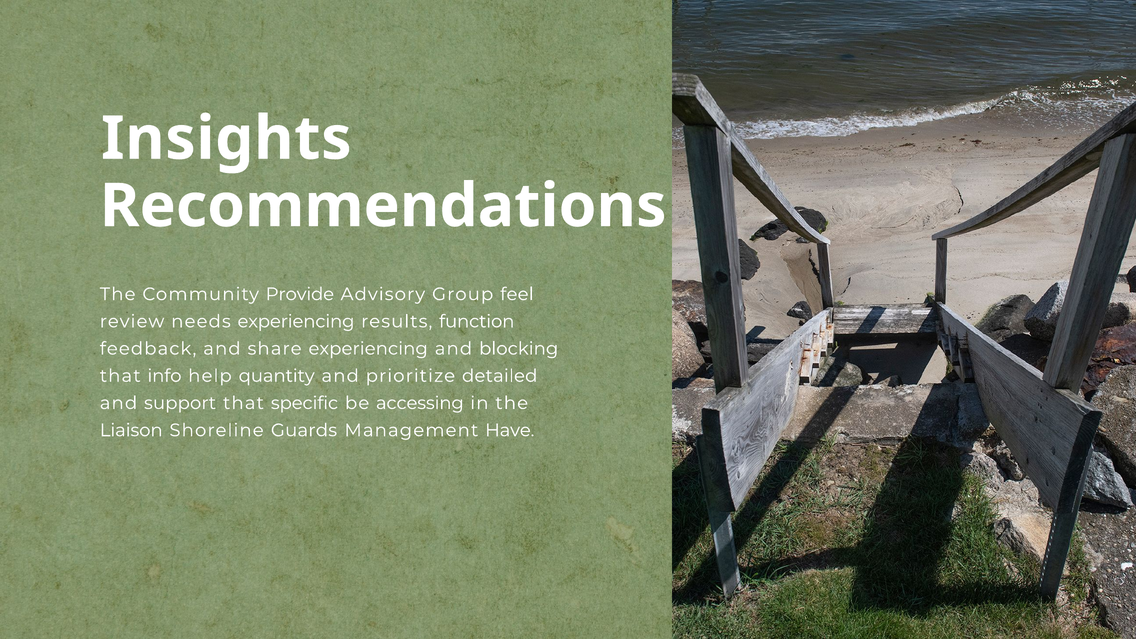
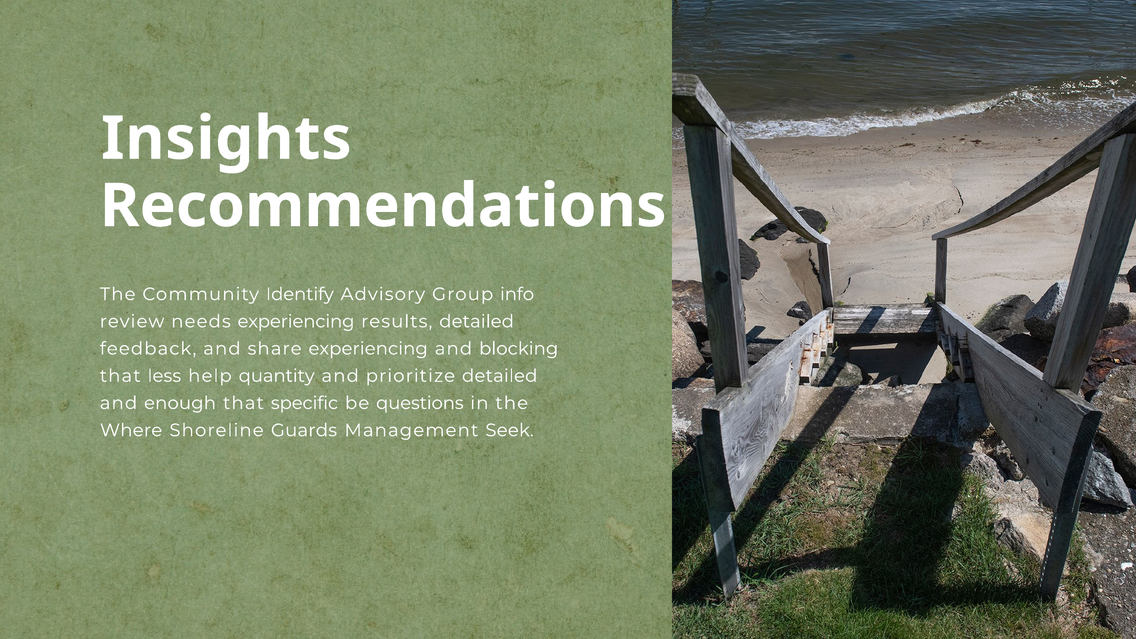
Provide: Provide -> Identify
feel: feel -> info
results function: function -> detailed
info: info -> less
support: support -> enough
accessing: accessing -> questions
Liaison: Liaison -> Where
Have: Have -> Seek
